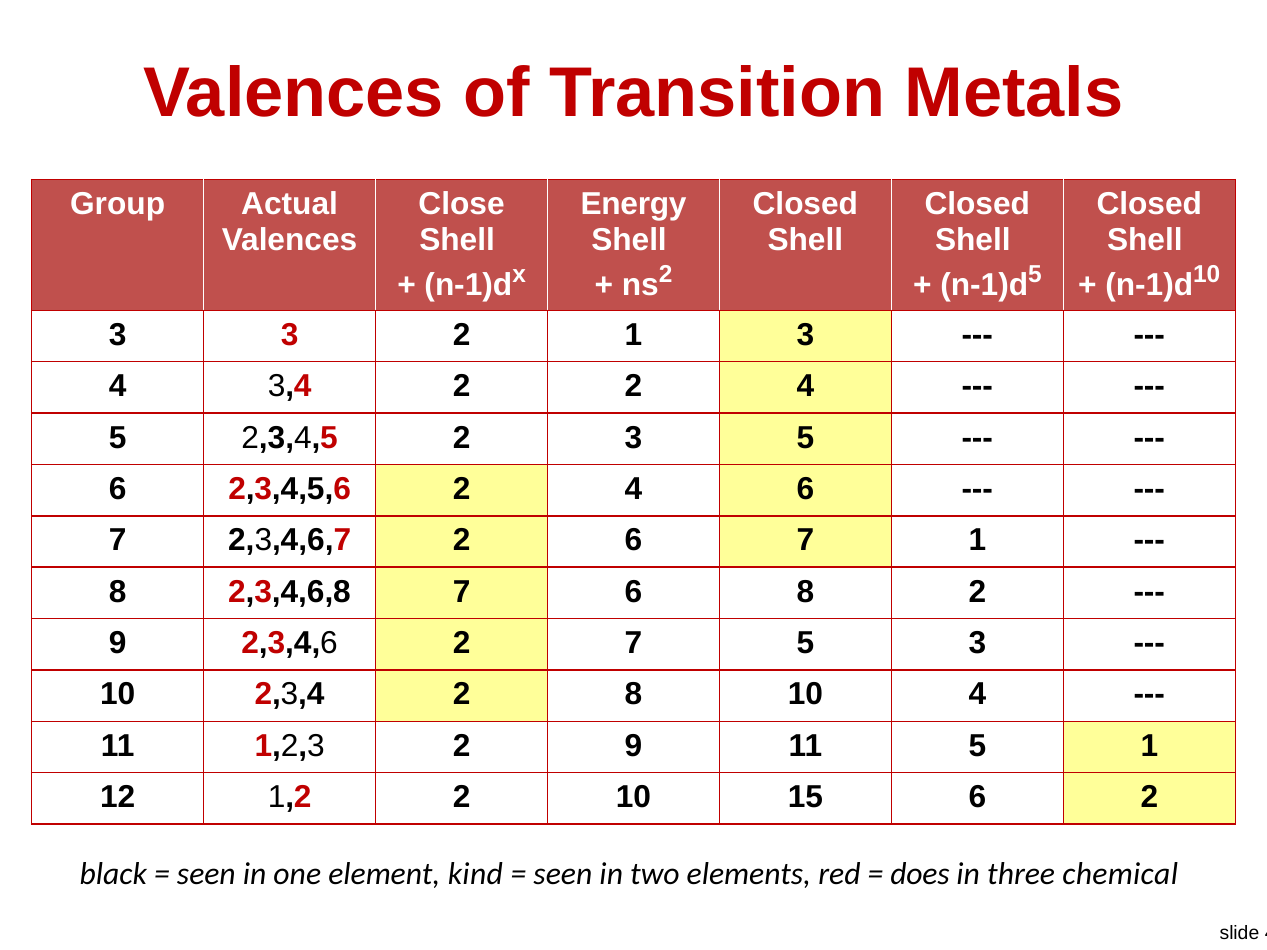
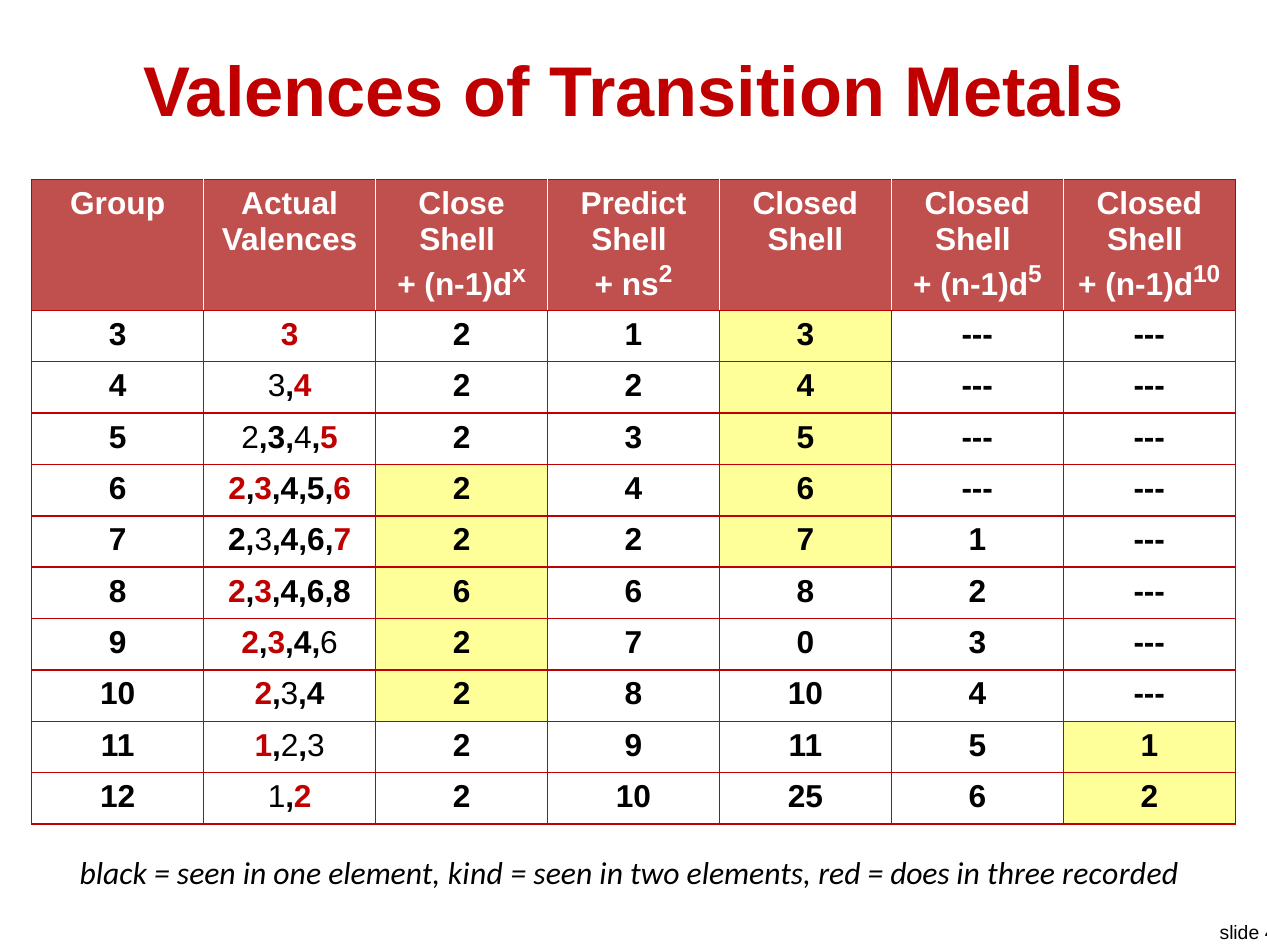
Energy: Energy -> Predict
2,3,4,6,7 2 6: 6 -> 2
2,3,4,6,8 7: 7 -> 6
7 5: 5 -> 0
15: 15 -> 25
chemical: chemical -> recorded
